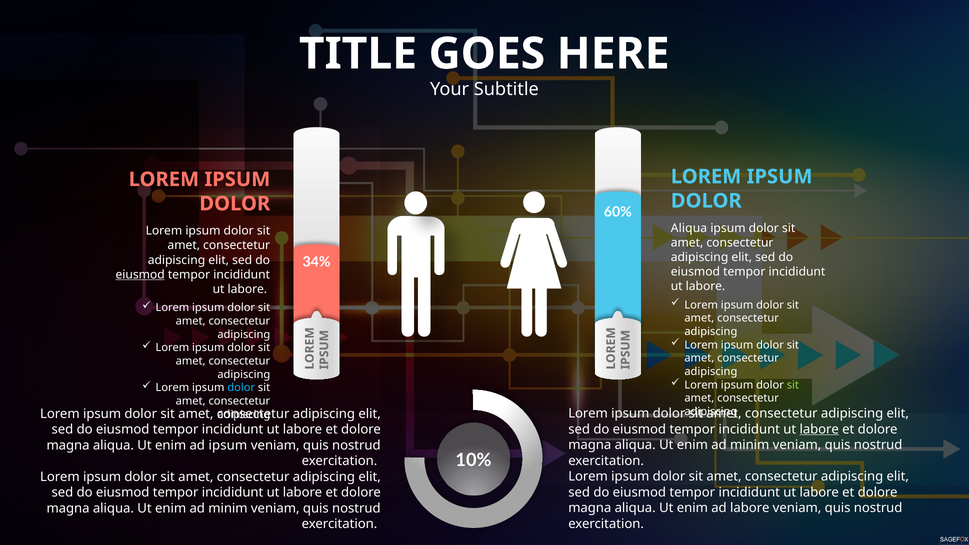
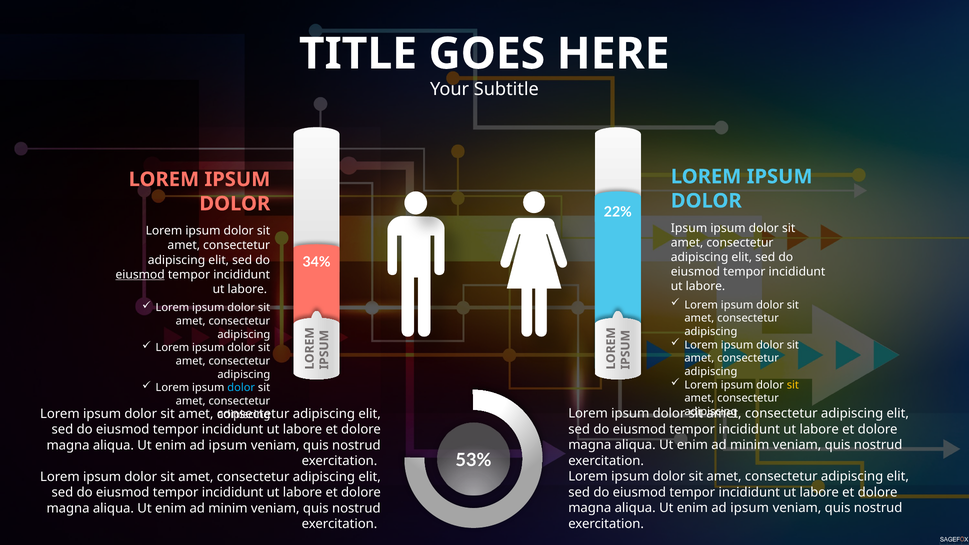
60%: 60% -> 22%
Aliqua at (689, 228): Aliqua -> Ipsum
sit at (793, 385) colour: light green -> yellow
labore at (819, 429) underline: present -> none
10%: 10% -> 53%
labore at (750, 508): labore -> ipsum
